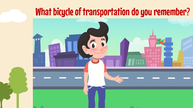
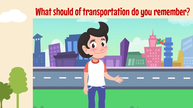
bicycle: bicycle -> should
